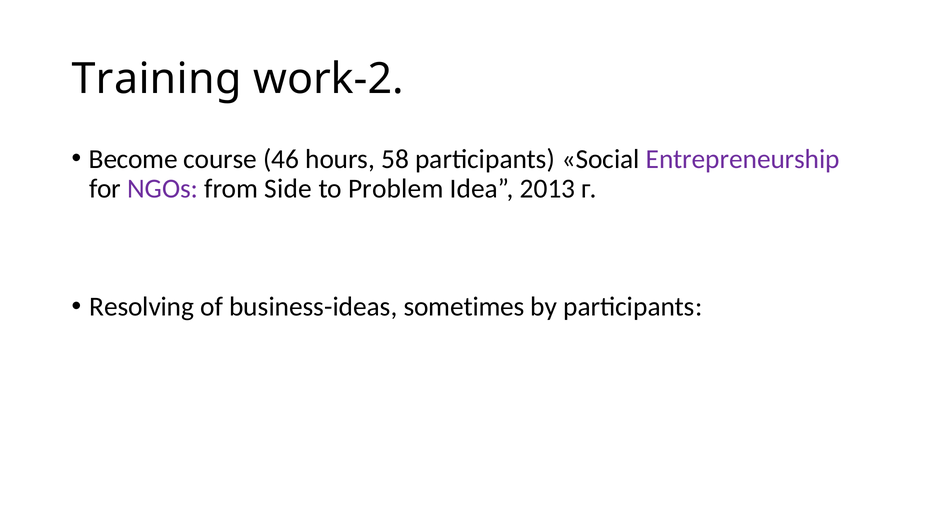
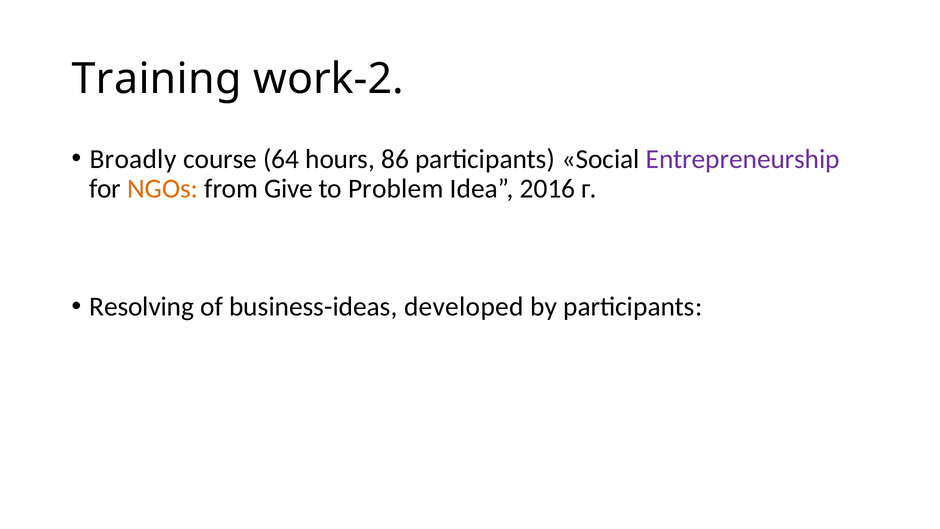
Become: Become -> Broadly
46: 46 -> 64
58: 58 -> 86
NGOs colour: purple -> orange
Side: Side -> Give
2013: 2013 -> 2016
sometimes: sometimes -> developed
